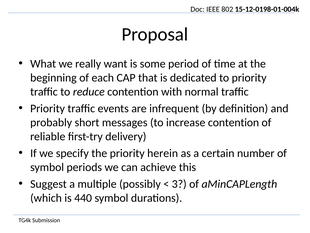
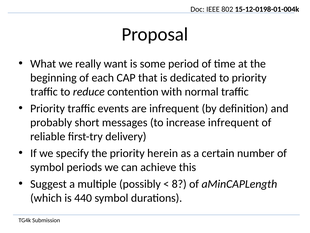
increase contention: contention -> infrequent
3: 3 -> 8
